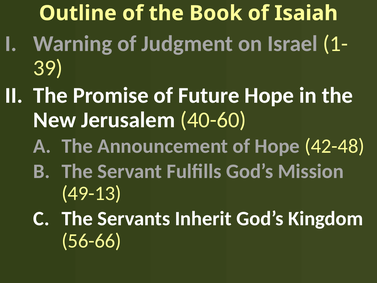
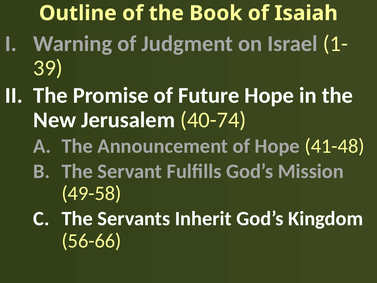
40-60: 40-60 -> 40-74
42-48: 42-48 -> 41-48
49-13: 49-13 -> 49-58
